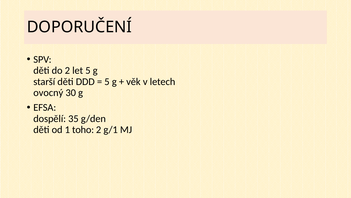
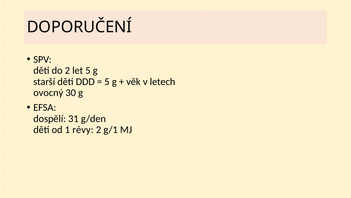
35: 35 -> 31
toho: toho -> révy
